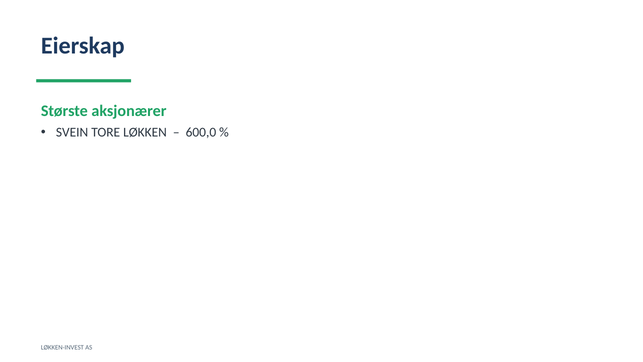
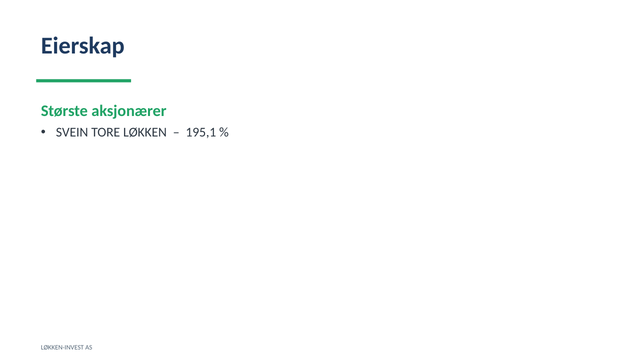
600,0: 600,0 -> 195,1
